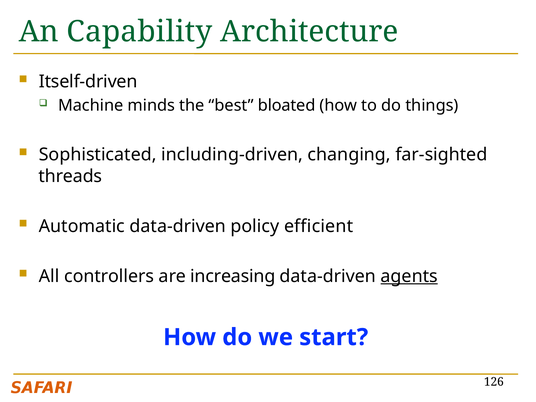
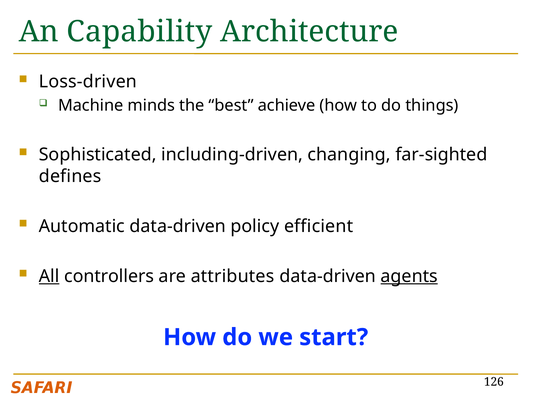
Itself-driven: Itself-driven -> Loss-driven
bloated: bloated -> achieve
threads: threads -> defines
All underline: none -> present
increasing: increasing -> attributes
